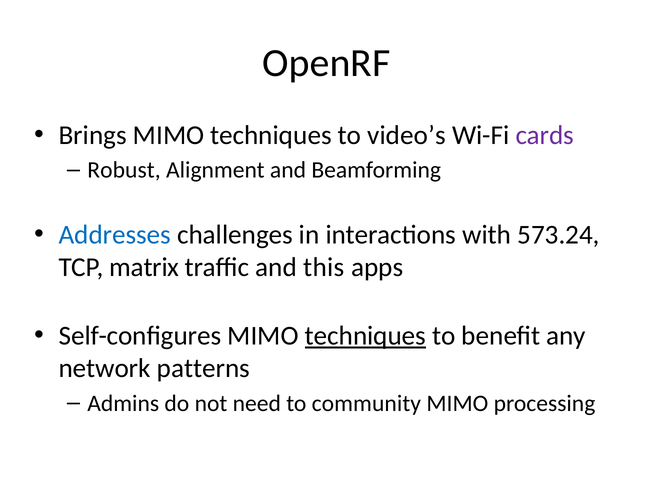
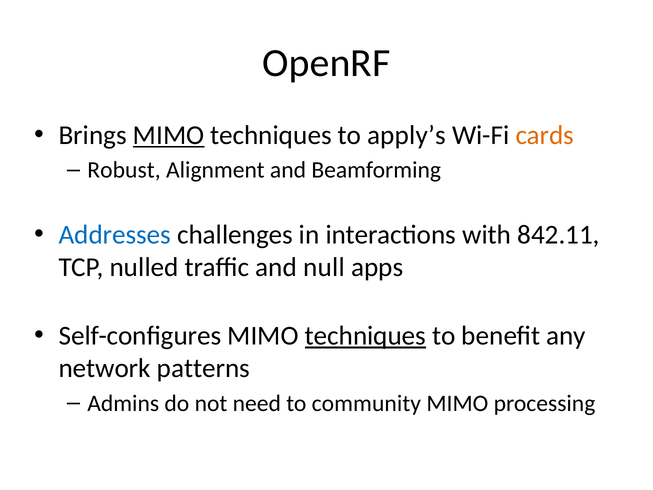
MIMO at (169, 135) underline: none -> present
video’s: video’s -> apply’s
cards colour: purple -> orange
573.24: 573.24 -> 842.11
matrix: matrix -> nulled
this: this -> null
